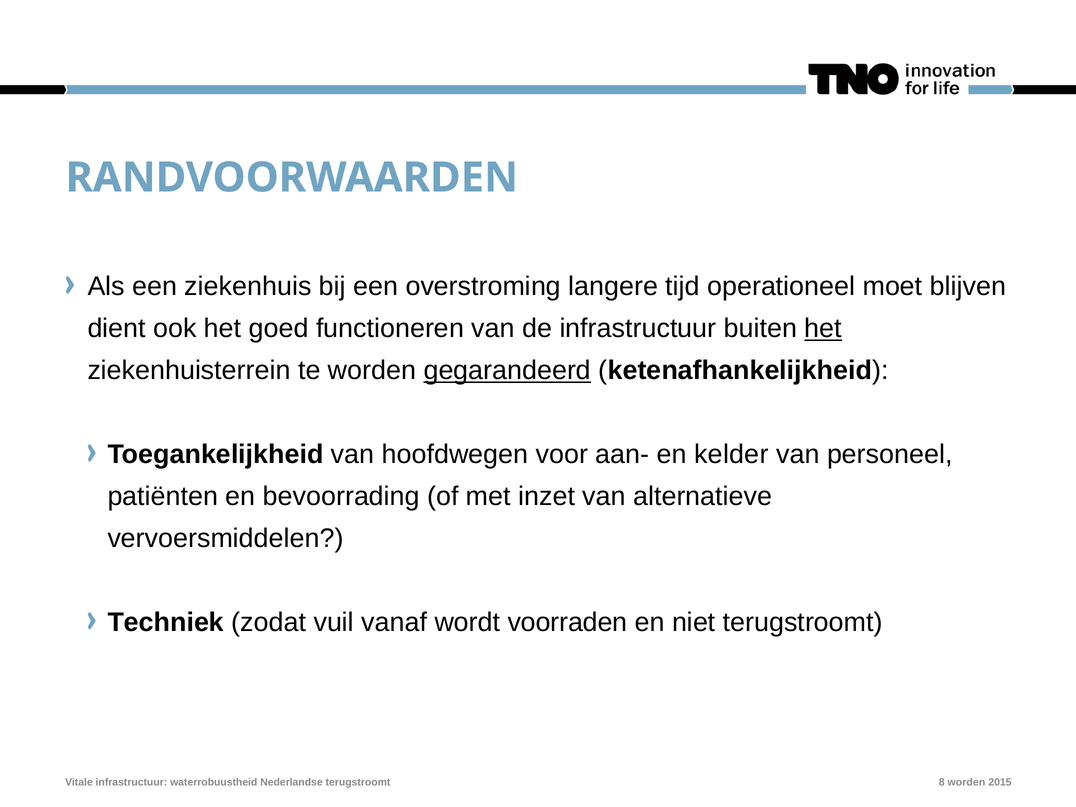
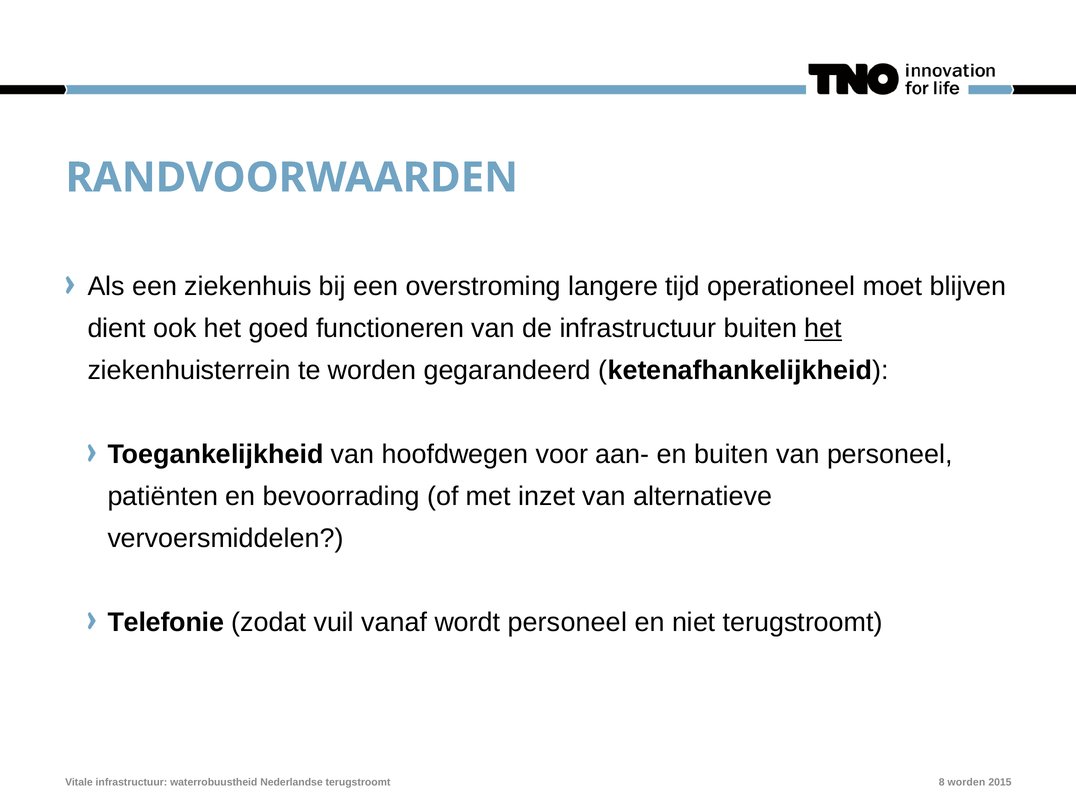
gegarandeerd underline: present -> none
en kelder: kelder -> buiten
Techniek: Techniek -> Telefonie
wordt voorraden: voorraden -> personeel
